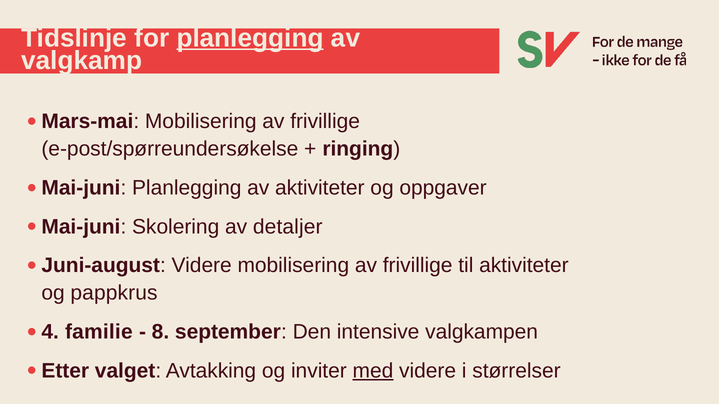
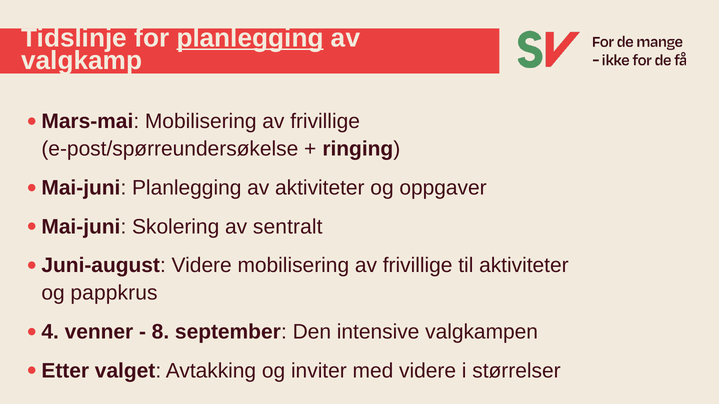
detaljer: detaljer -> sentralt
familie: familie -> venner
med underline: present -> none
